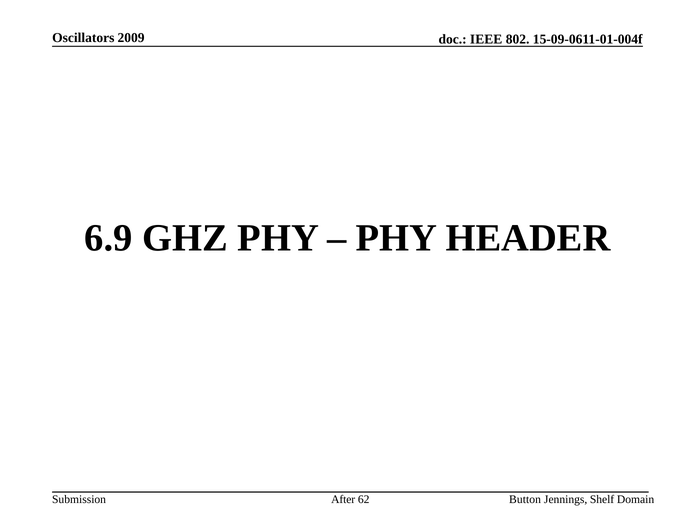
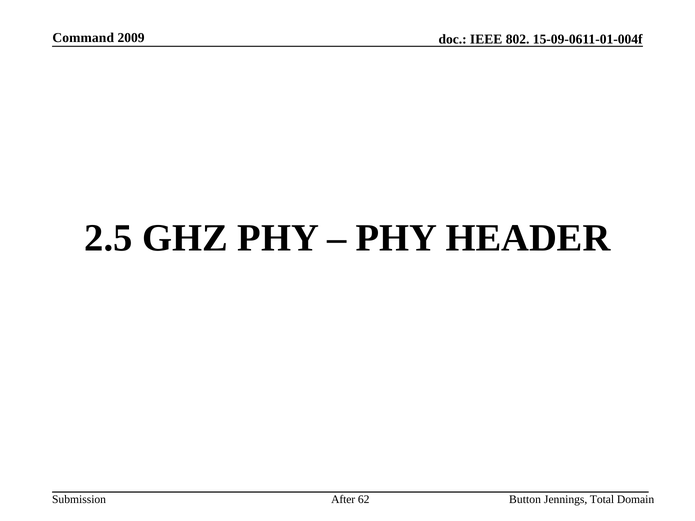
Oscillators: Oscillators -> Command
6.9: 6.9 -> 2.5
Shelf: Shelf -> Total
